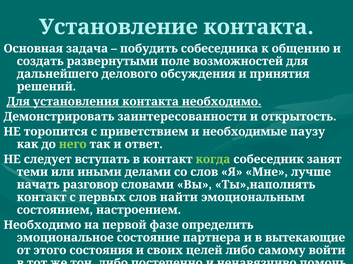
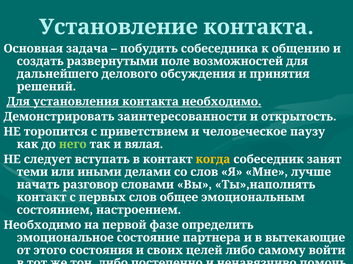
необходимые: необходимые -> человеческое
ответ: ответ -> вялая
когда colour: light green -> yellow
найти: найти -> общее
